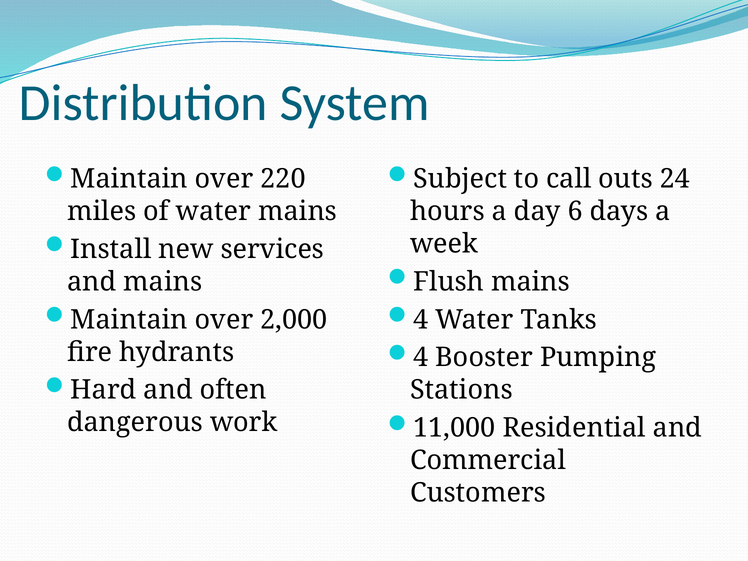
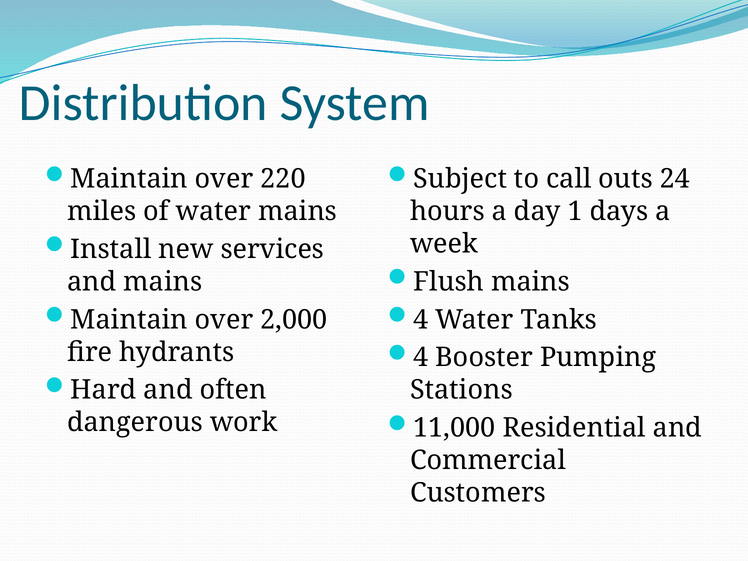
6: 6 -> 1
